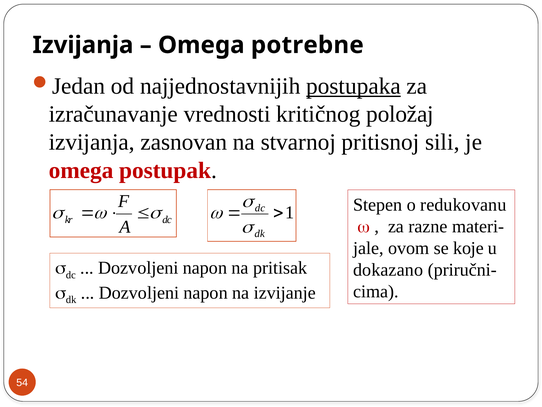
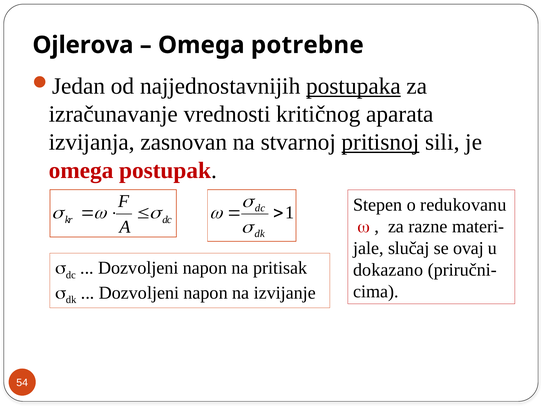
Izvijanja at (83, 45): Izvijanja -> Ojlerova
položaj: položaj -> aparata
pritisnoj underline: none -> present
ovom: ovom -> slučaj
koje: koje -> ovaj
